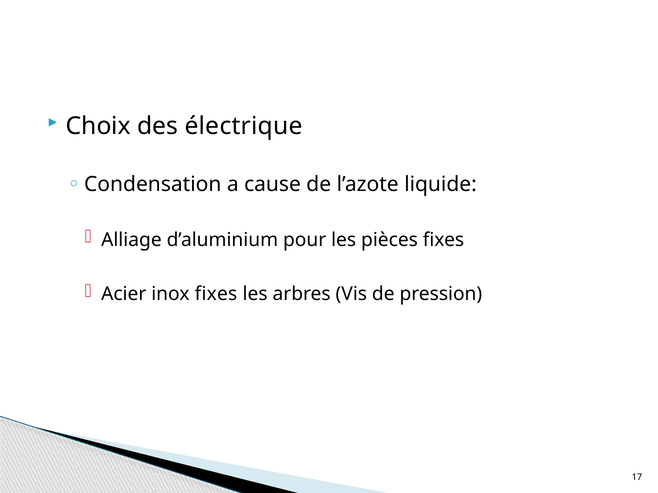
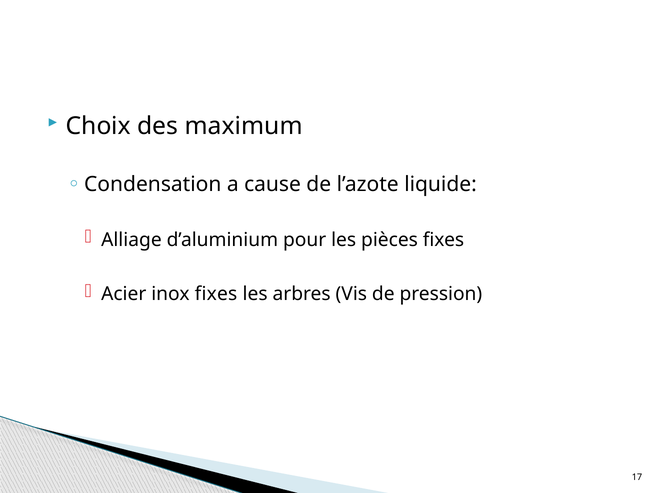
électrique: électrique -> maximum
